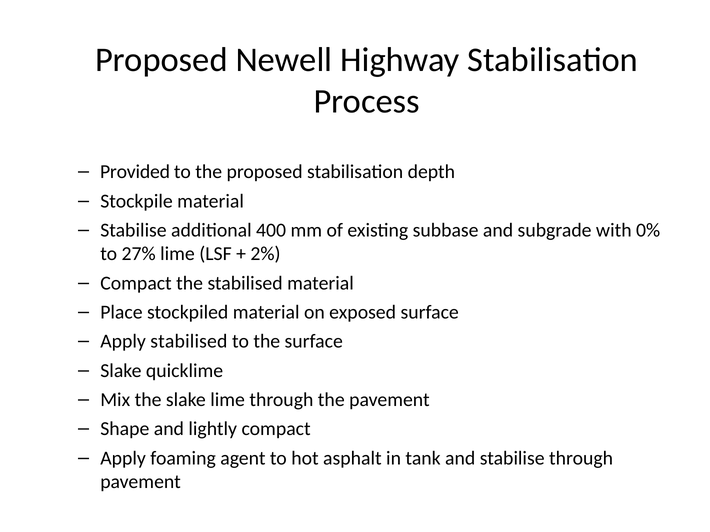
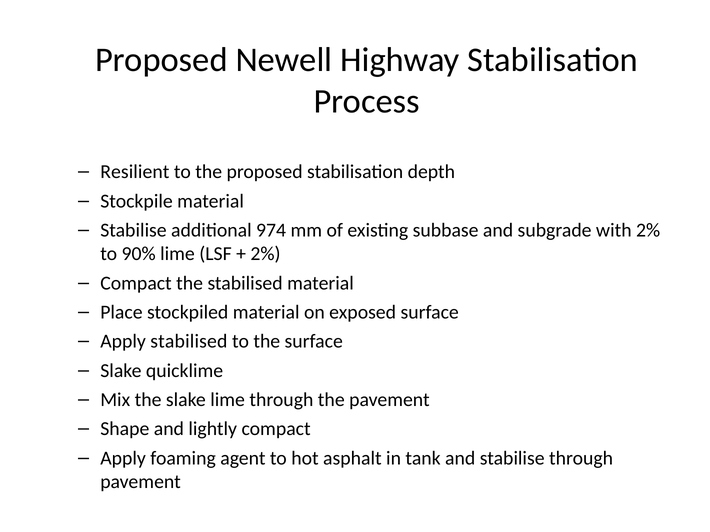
Provided: Provided -> Resilient
400: 400 -> 974
with 0%: 0% -> 2%
27%: 27% -> 90%
